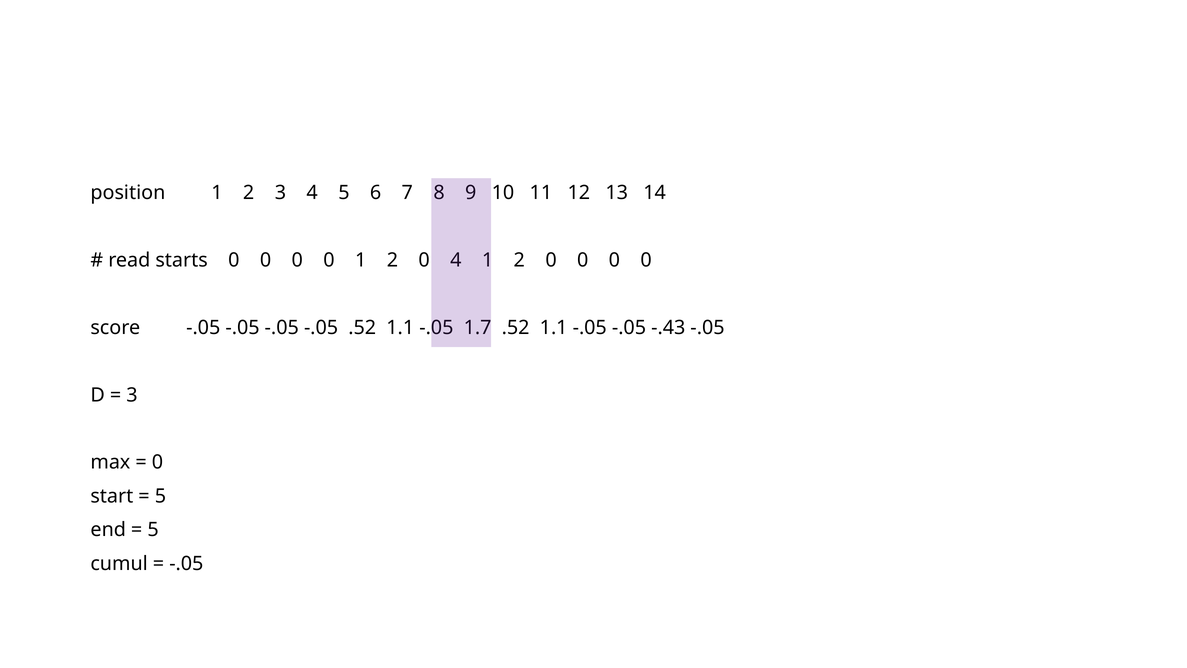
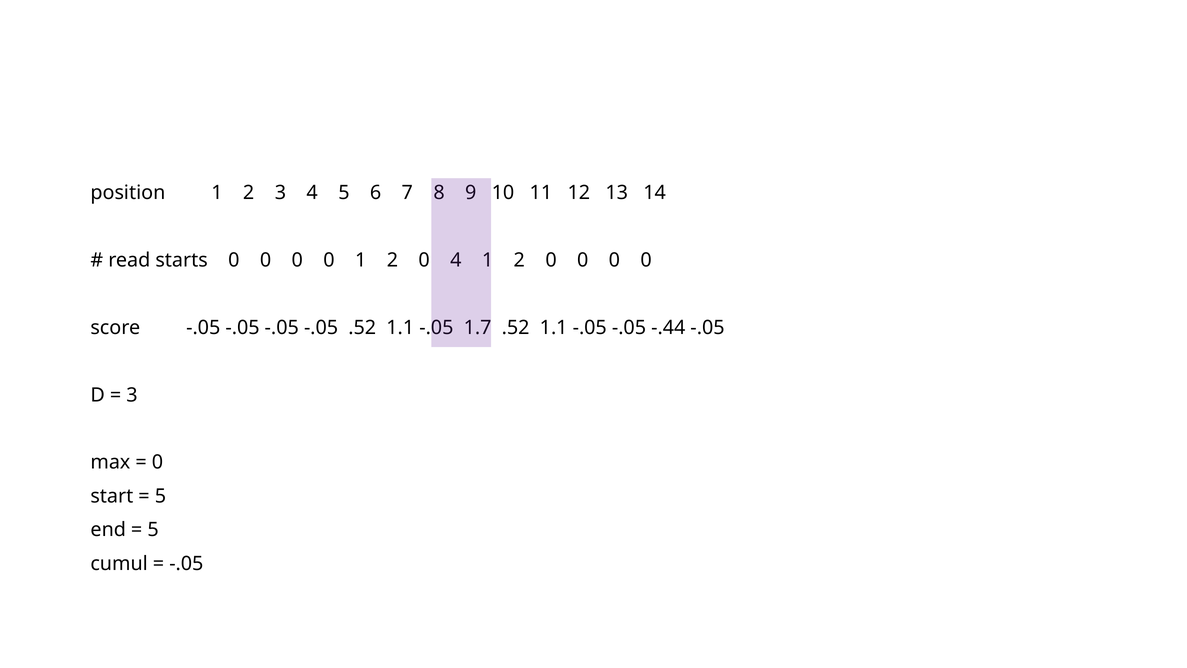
-.43: -.43 -> -.44
